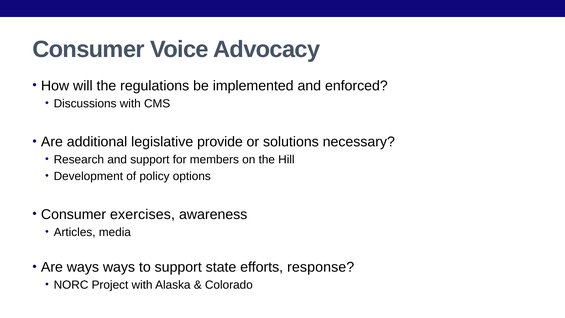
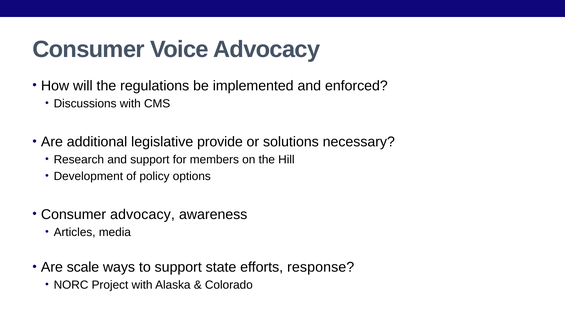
Consumer exercises: exercises -> advocacy
Are ways: ways -> scale
